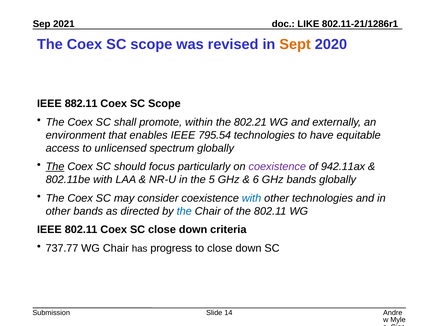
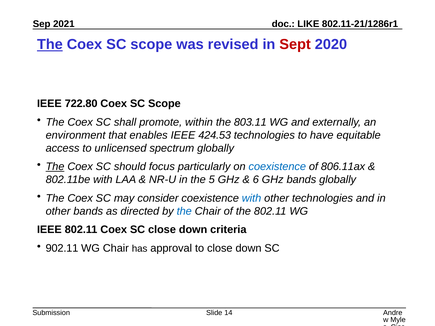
The at (50, 45) underline: none -> present
Sept colour: orange -> red
882.11: 882.11 -> 722.80
802.21: 802.21 -> 803.11
795.54: 795.54 -> 424.53
coexistence at (277, 167) colour: purple -> blue
942.11ax: 942.11ax -> 806.11ax
737.77: 737.77 -> 902.11
progress: progress -> approval
